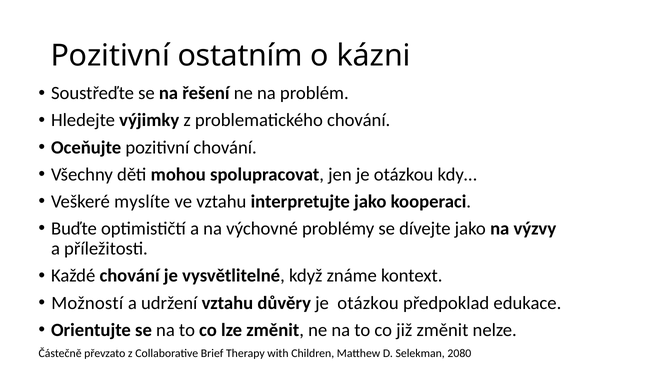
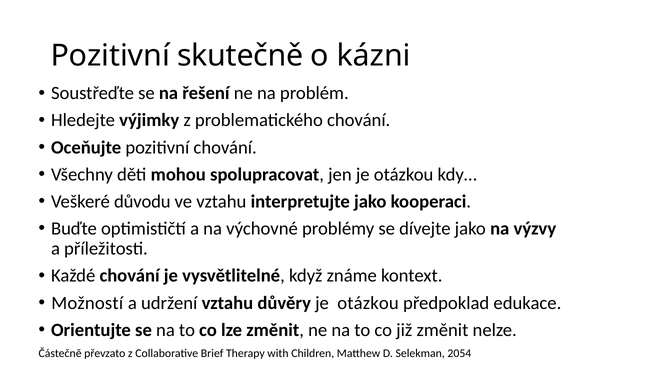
ostatním: ostatním -> skutečně
myslíte: myslíte -> důvodu
2080: 2080 -> 2054
